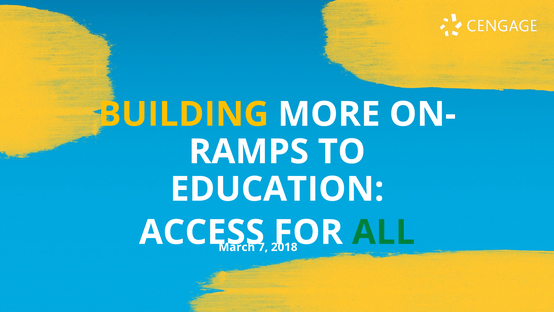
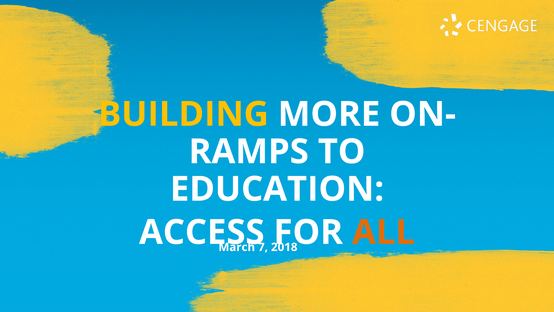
ALL colour: green -> orange
